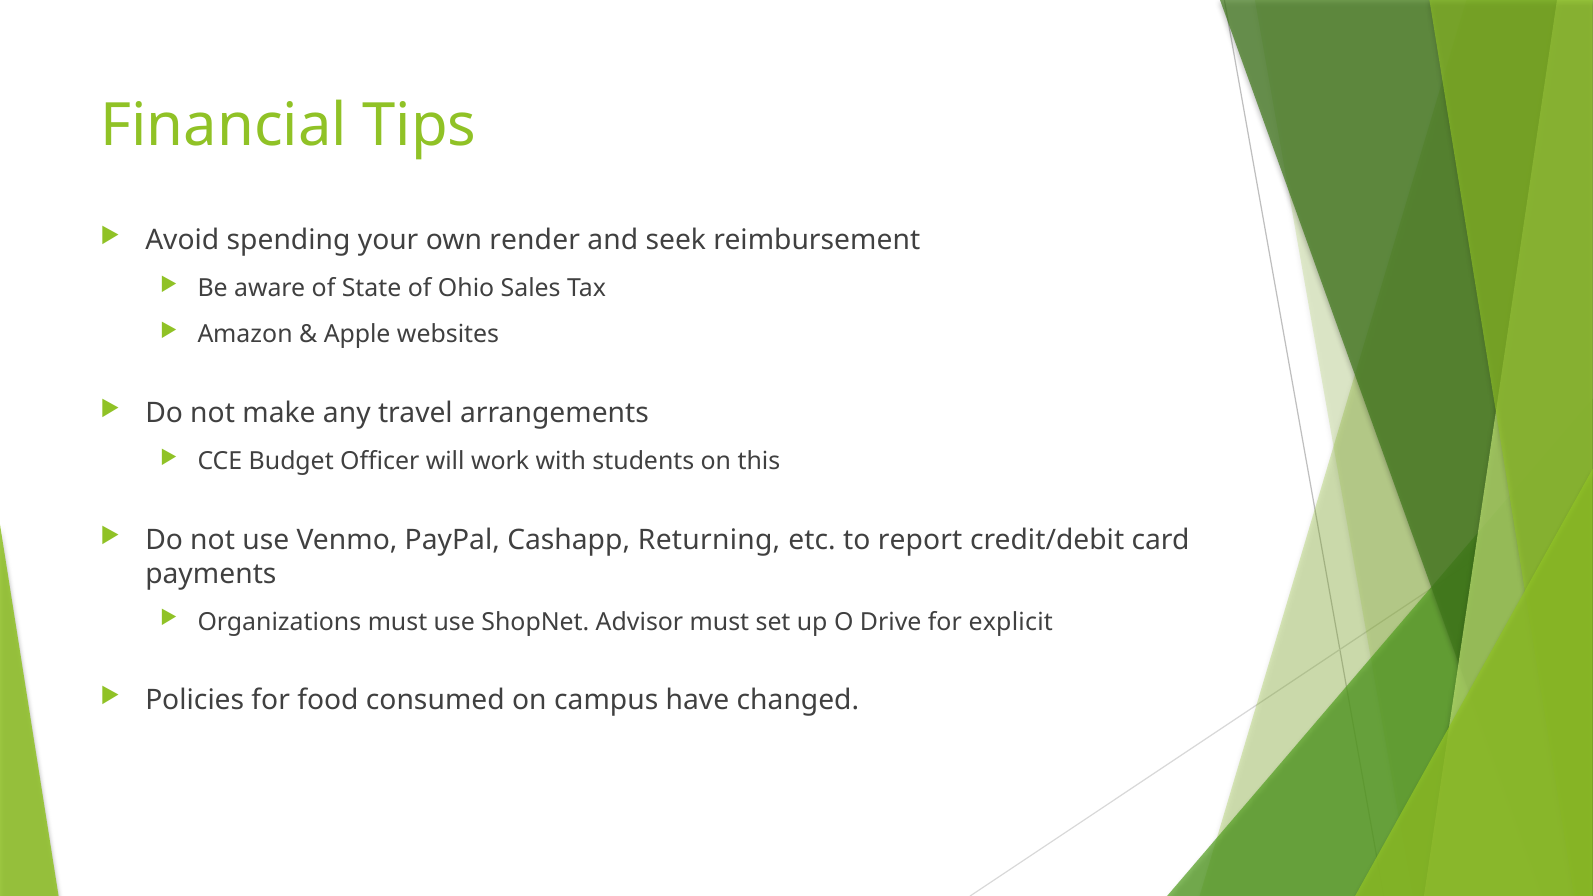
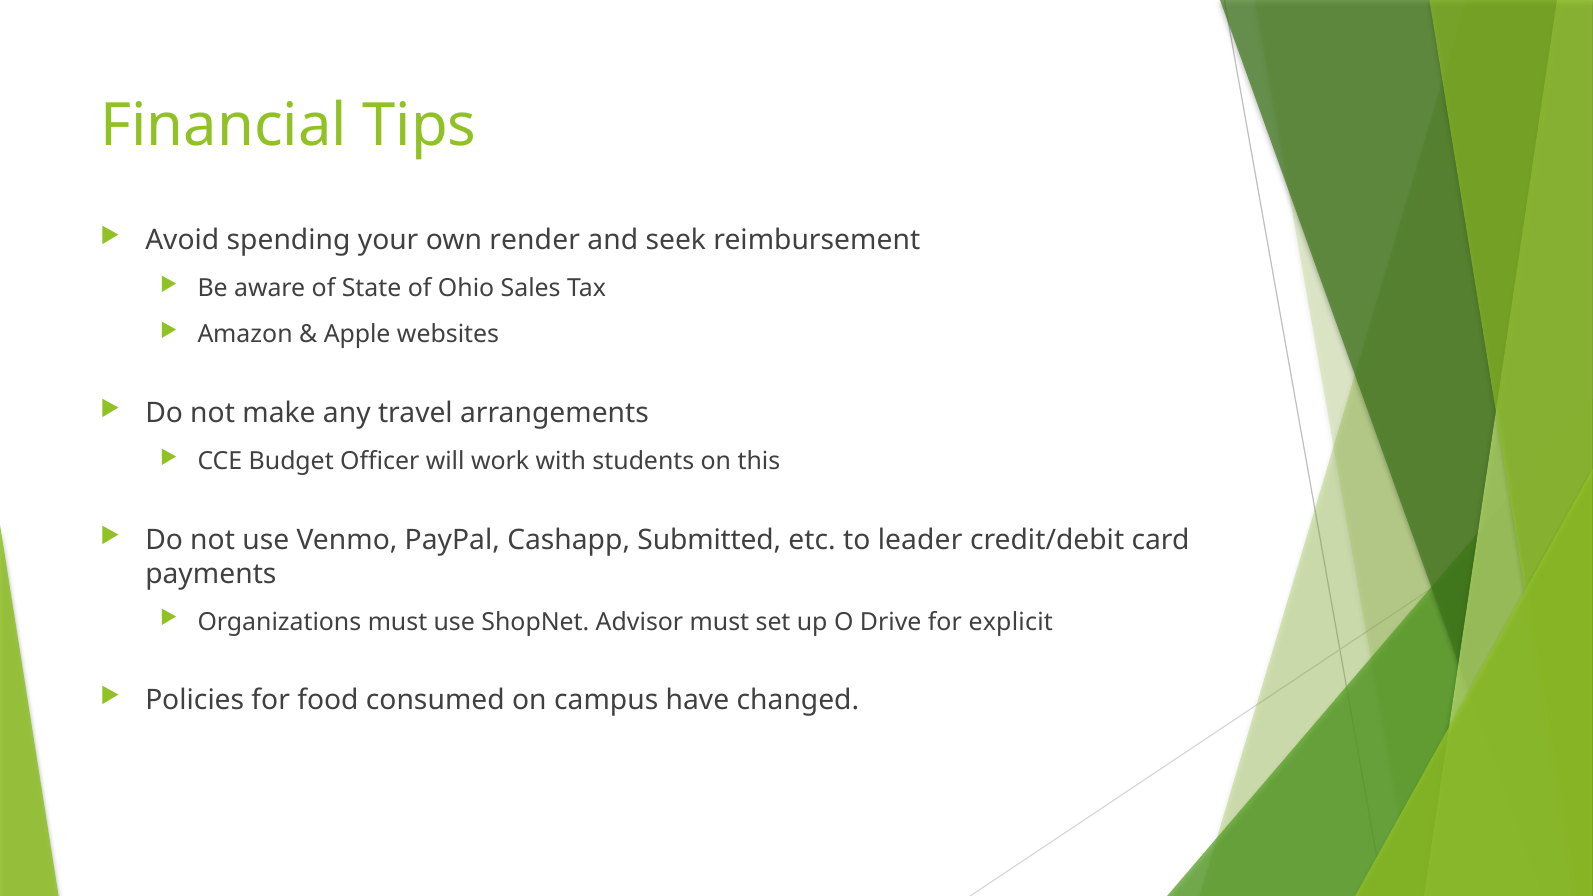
Returning: Returning -> Submitted
report: report -> leader
